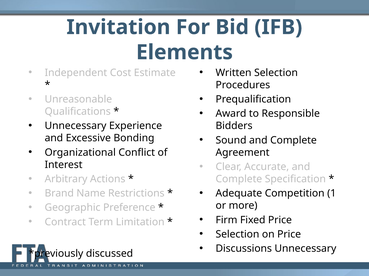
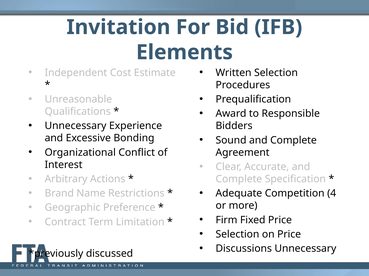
1: 1 -> 4
